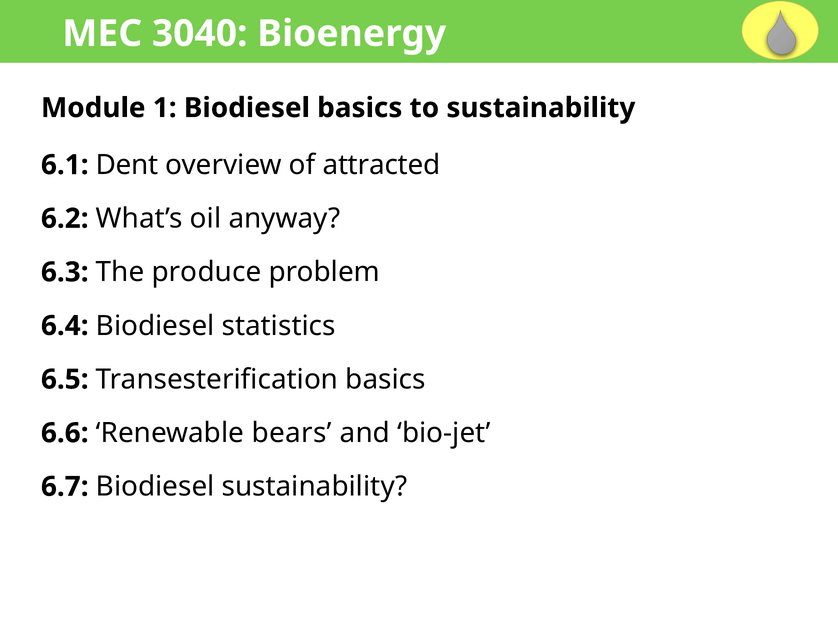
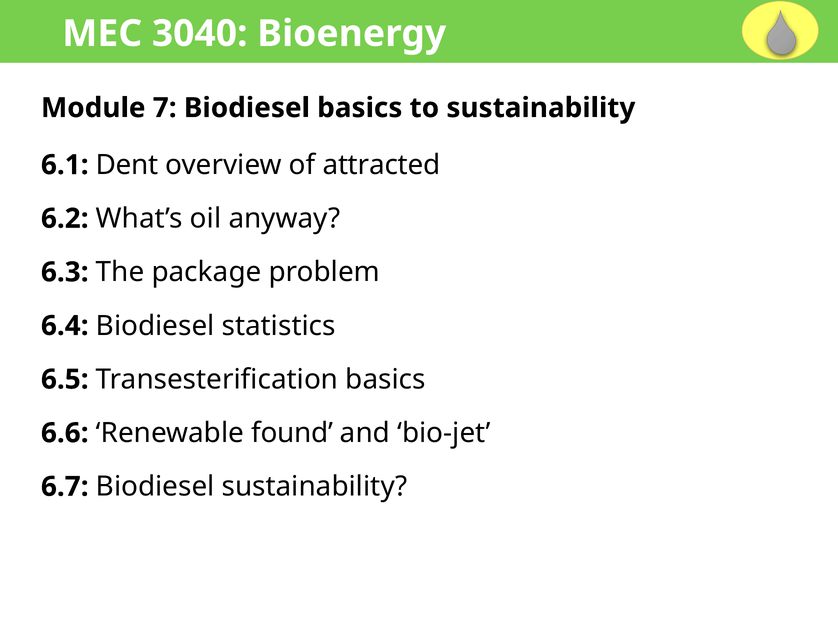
1: 1 -> 7
produce: produce -> package
bears: bears -> found
